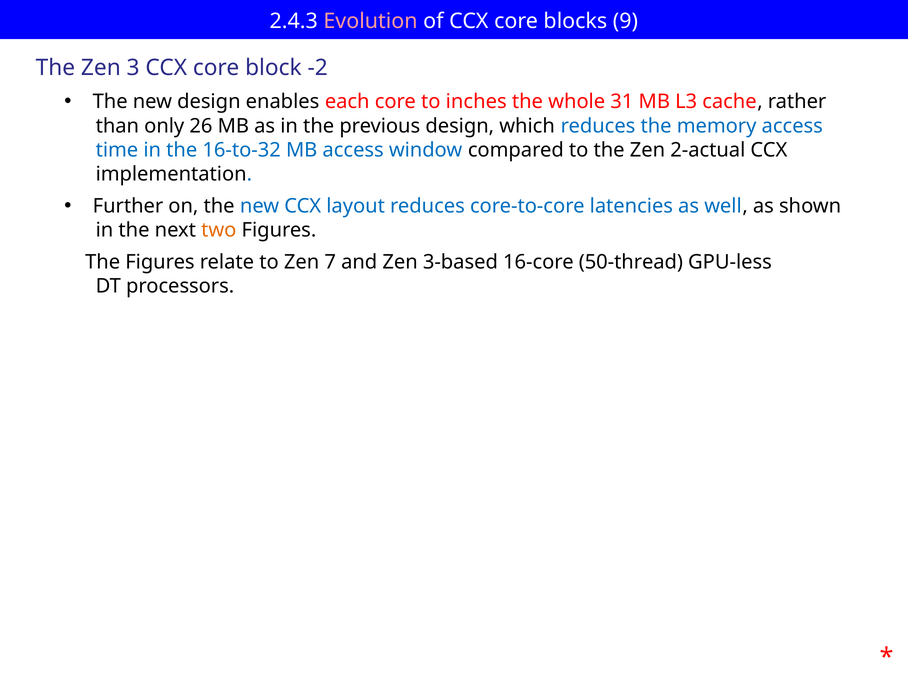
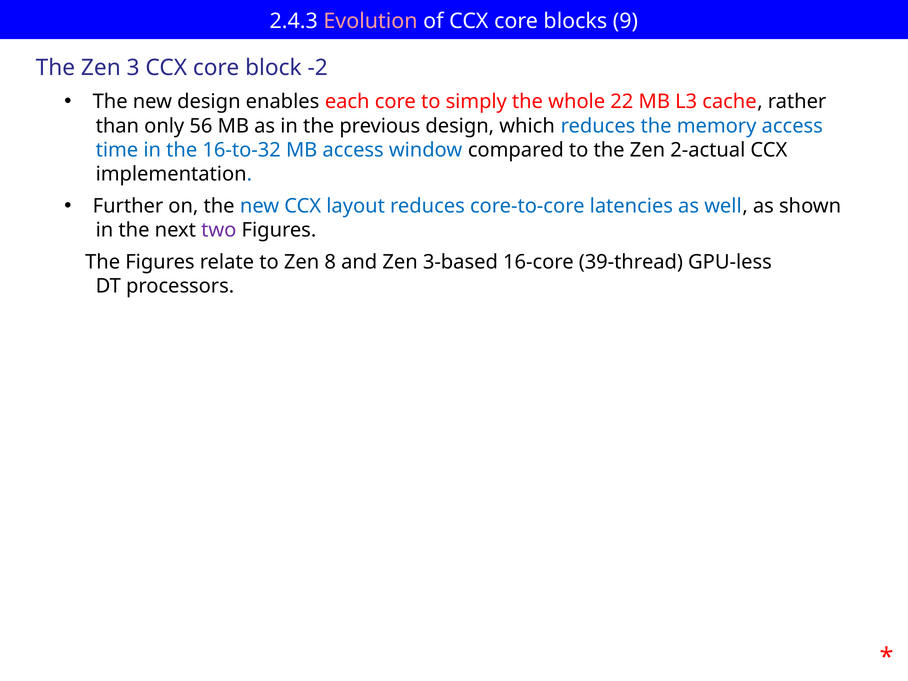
inches: inches -> simply
31: 31 -> 22
26: 26 -> 56
two colour: orange -> purple
7: 7 -> 8
50-thread: 50-thread -> 39-thread
